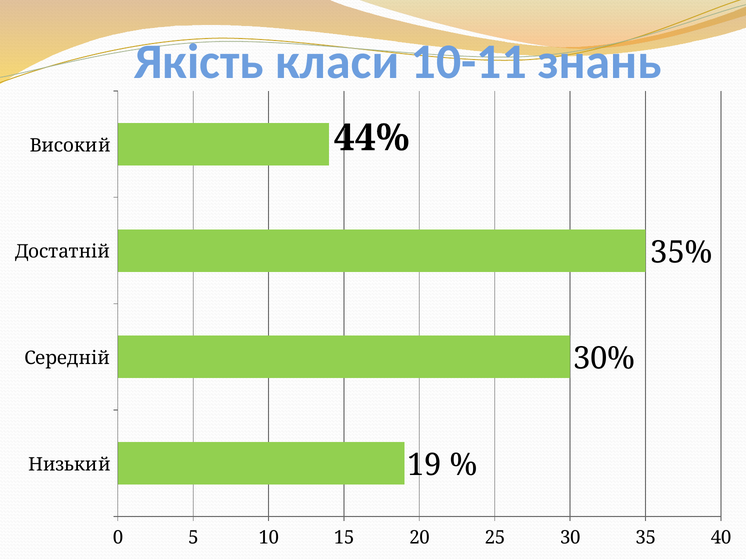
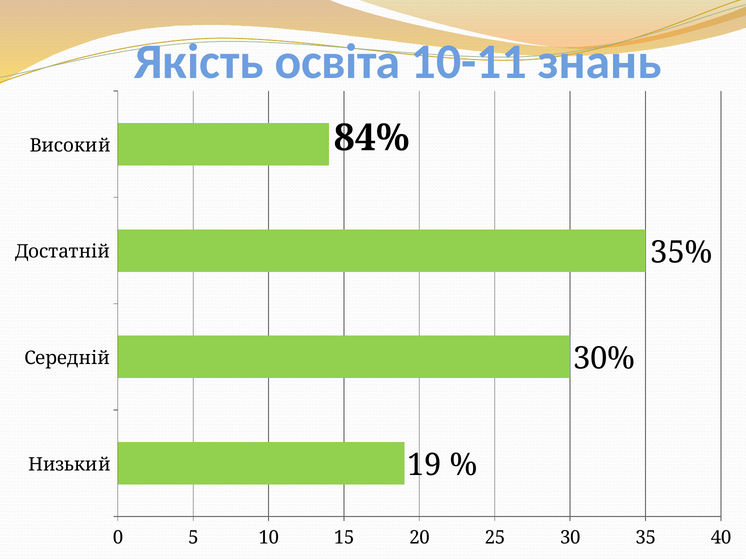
класи: класи -> освіта
44%: 44% -> 84%
